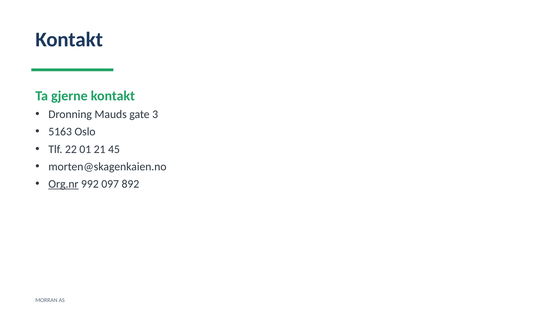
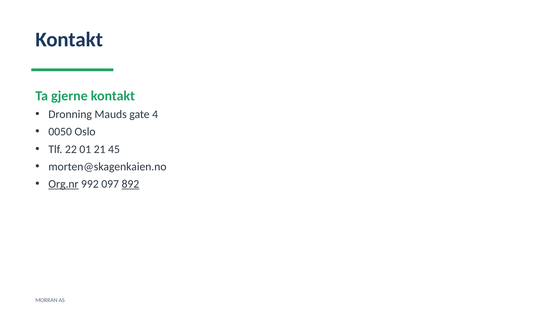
3: 3 -> 4
5163: 5163 -> 0050
892 underline: none -> present
